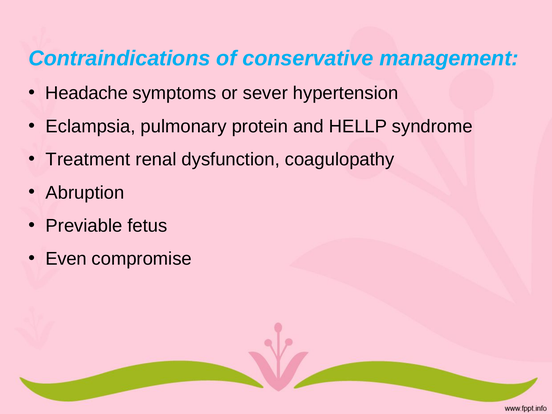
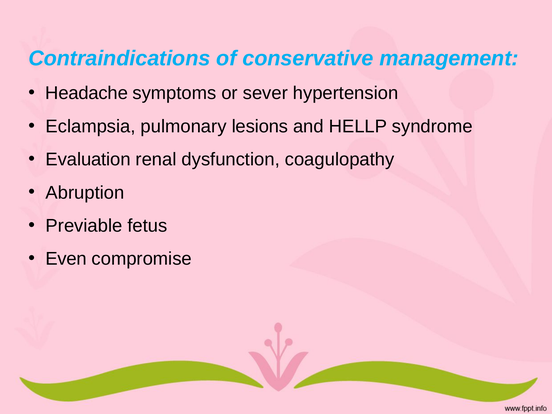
protein: protein -> lesions
Treatment: Treatment -> Evaluation
